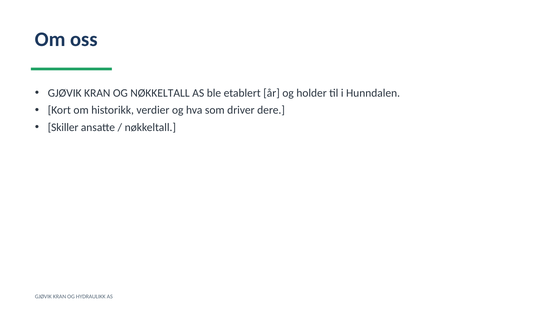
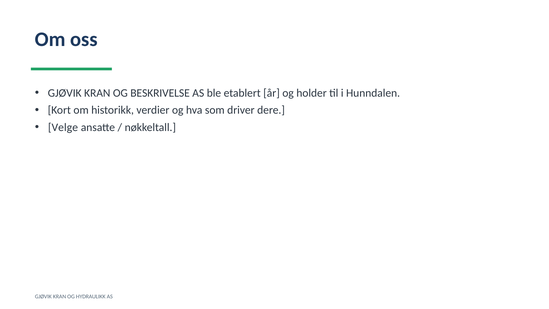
OG NØKKELTALL: NØKKELTALL -> BESKRIVELSE
Skiller: Skiller -> Velge
